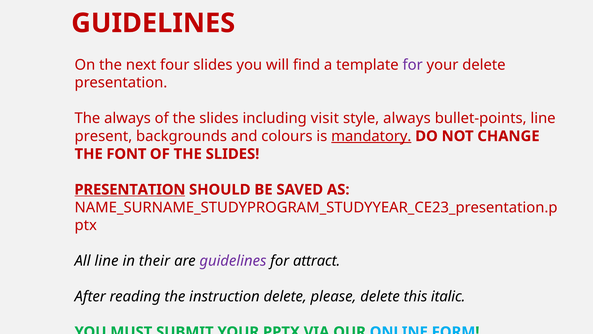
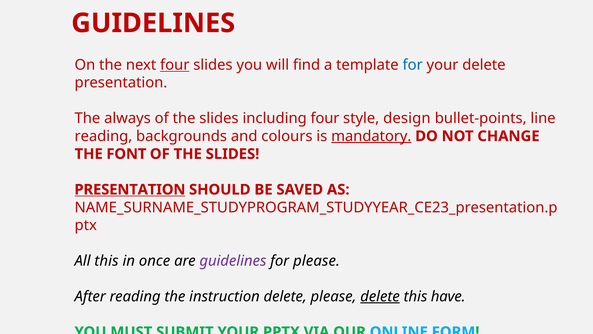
four at (175, 65) underline: none -> present
for at (413, 65) colour: purple -> blue
including visit: visit -> four
style always: always -> design
present at (103, 136): present -> reading
All line: line -> this
their: their -> once
for attract: attract -> please
delete at (380, 296) underline: none -> present
italic: italic -> have
